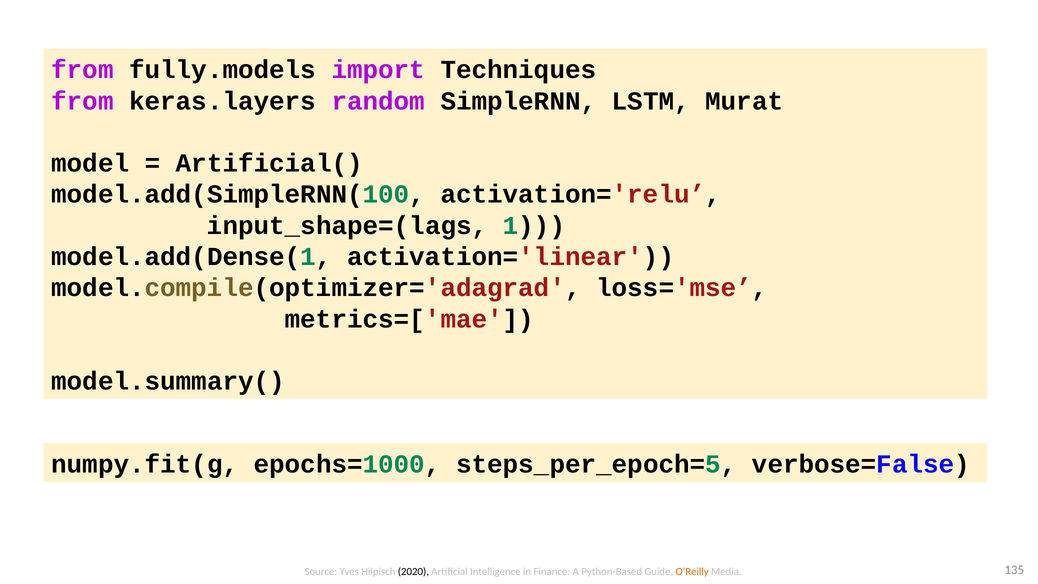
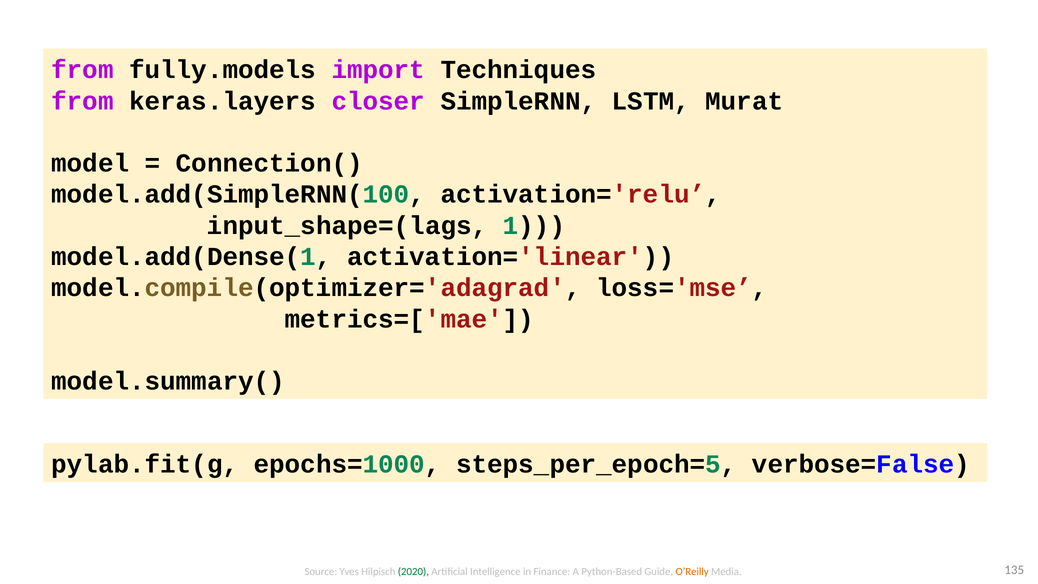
random: random -> closer
Artificial(: Artificial( -> Connection(
numpy.fit(g: numpy.fit(g -> pylab.fit(g
2020 colour: black -> green
